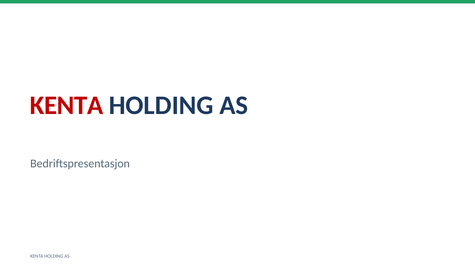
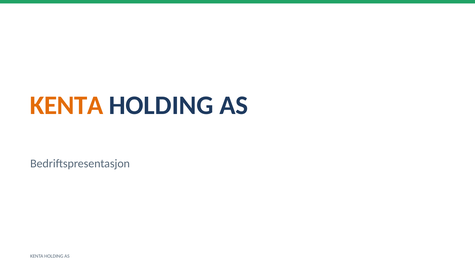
KENTA at (67, 105) colour: red -> orange
